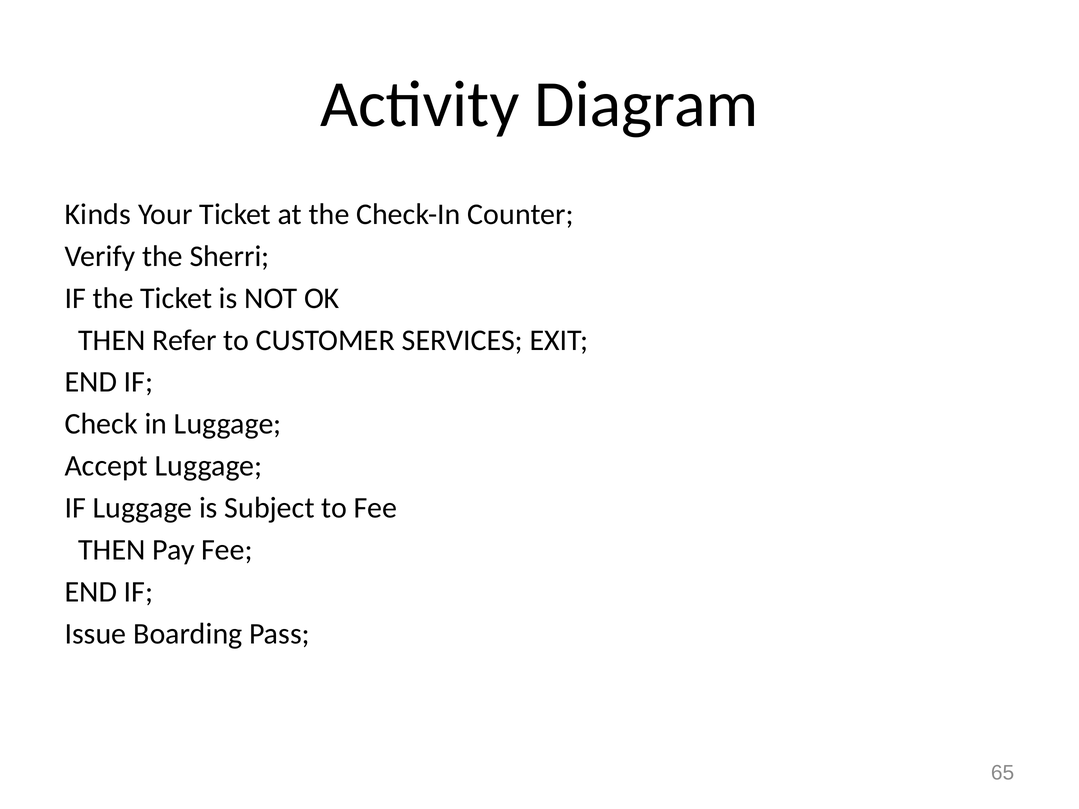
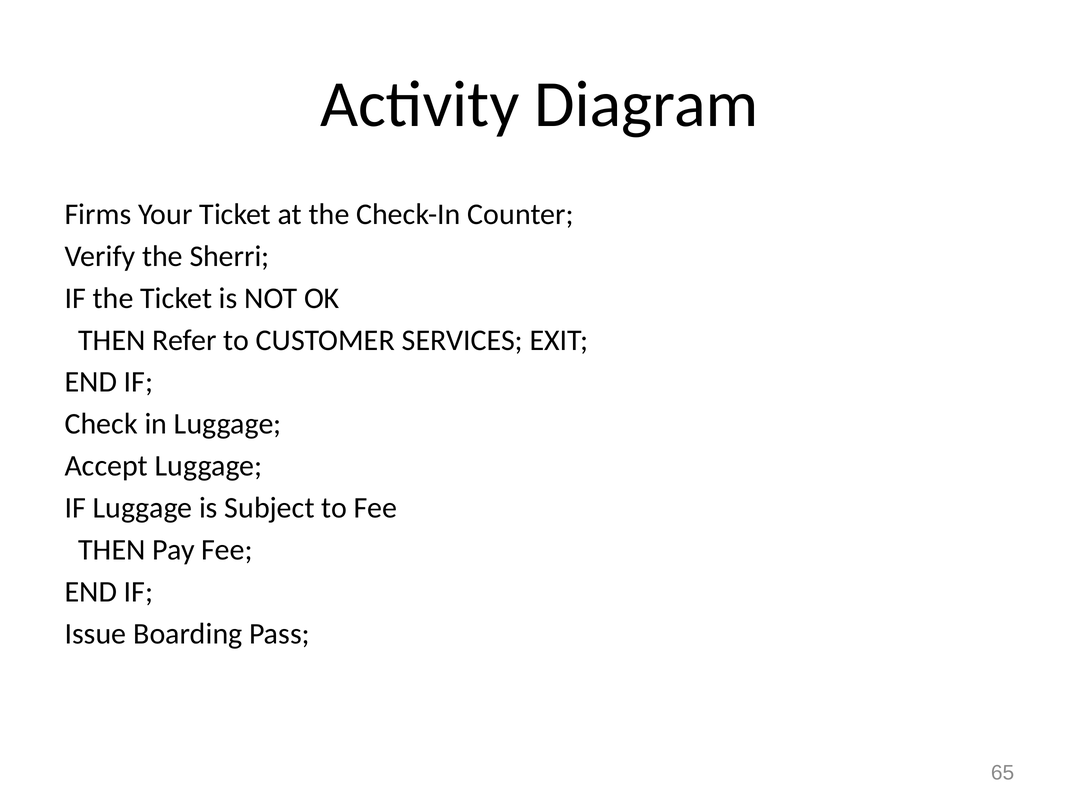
Kinds: Kinds -> Firms
